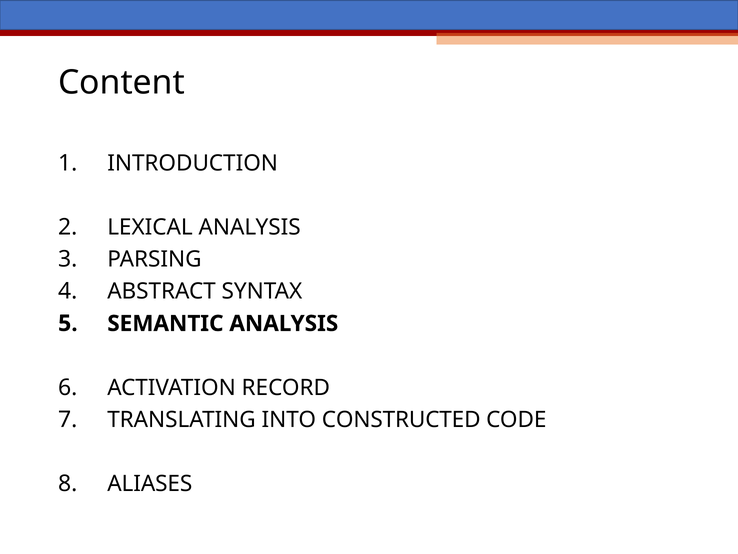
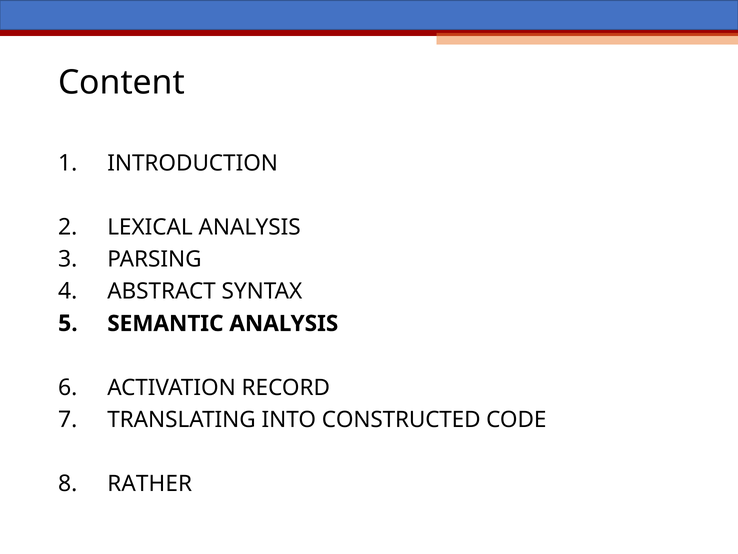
ALIASES: ALIASES -> RATHER
